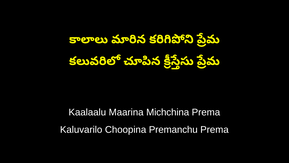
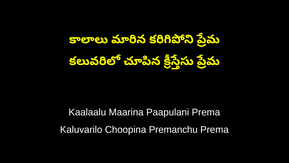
Michchina: Michchina -> Paapulani
